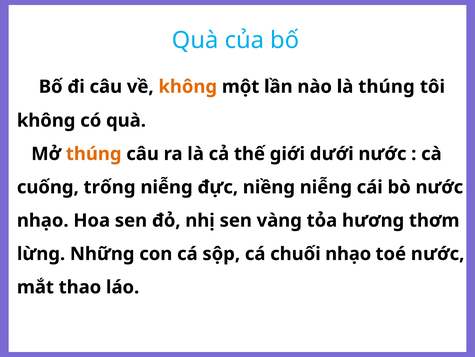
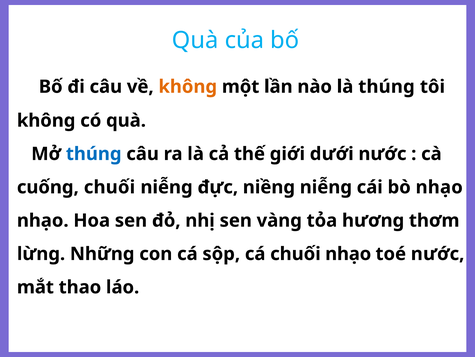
thúng at (94, 154) colour: orange -> blue
cuống trống: trống -> chuối
bò nước: nước -> nhạo
